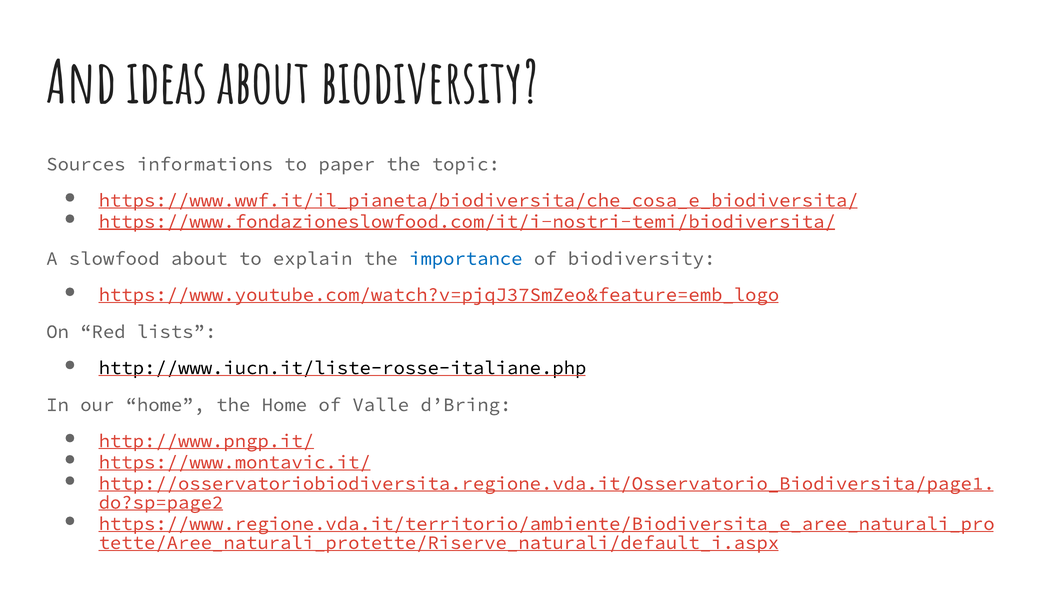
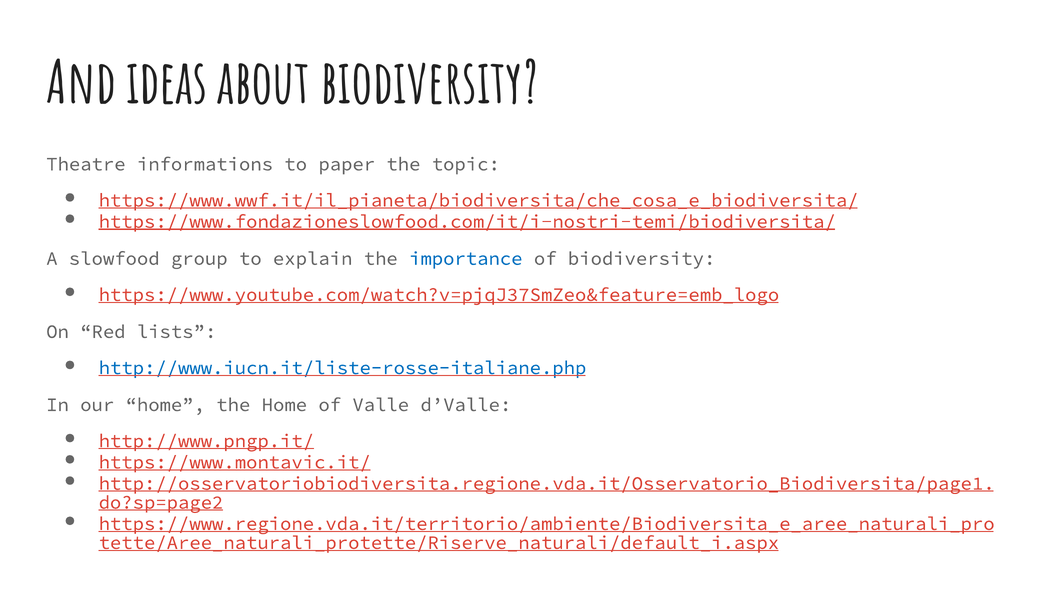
Sources: Sources -> Theatre
slowfood about: about -> group
http://www.iucn.it/liste-rosse-italiane.php colour: black -> blue
d’Bring: d’Bring -> d’Valle
